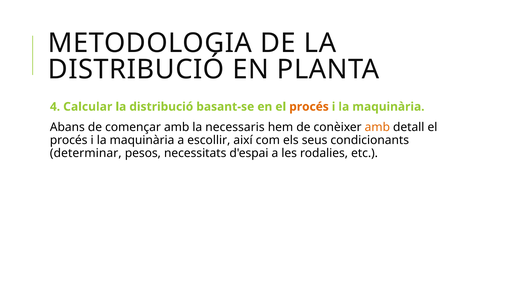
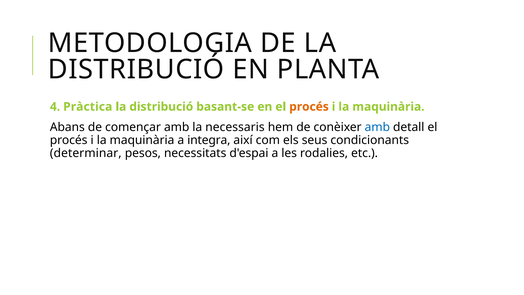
Calcular: Calcular -> Pràctica
amb at (377, 127) colour: orange -> blue
escollir: escollir -> integra
